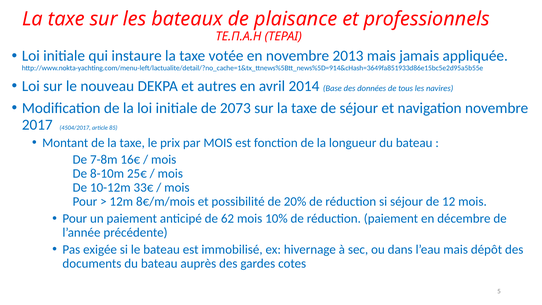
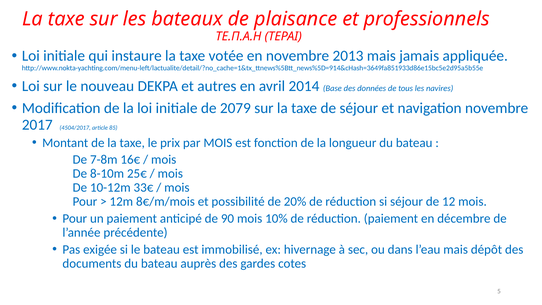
2073: 2073 -> 2079
62: 62 -> 90
